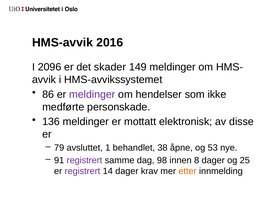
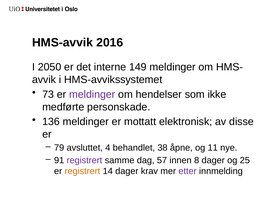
2096: 2096 -> 2050
skader: skader -> interne
86: 86 -> 73
1: 1 -> 4
53: 53 -> 11
98: 98 -> 57
registrert at (82, 171) colour: purple -> orange
etter colour: orange -> purple
